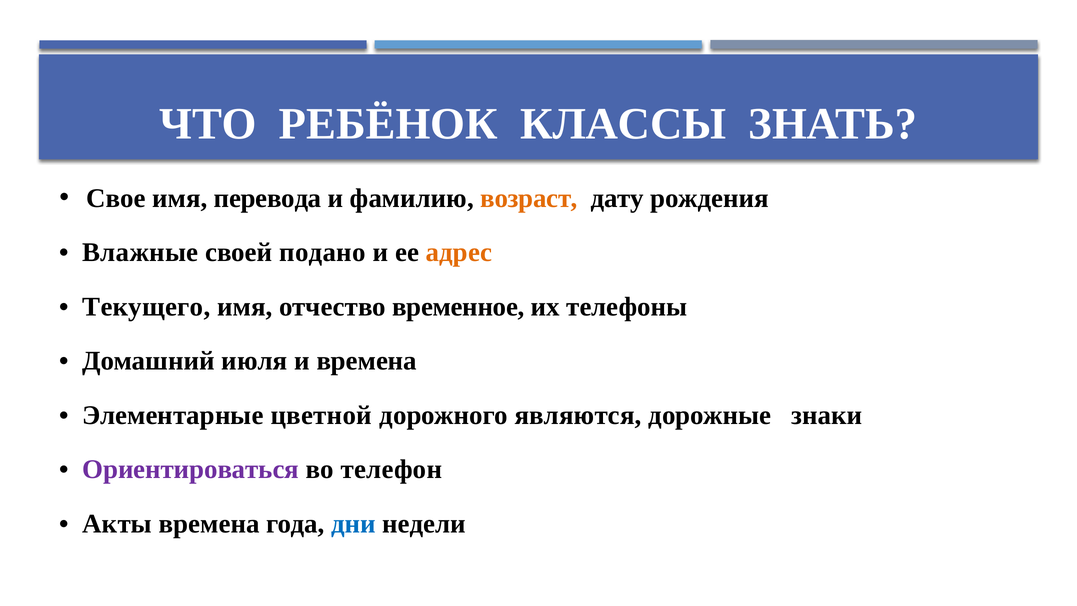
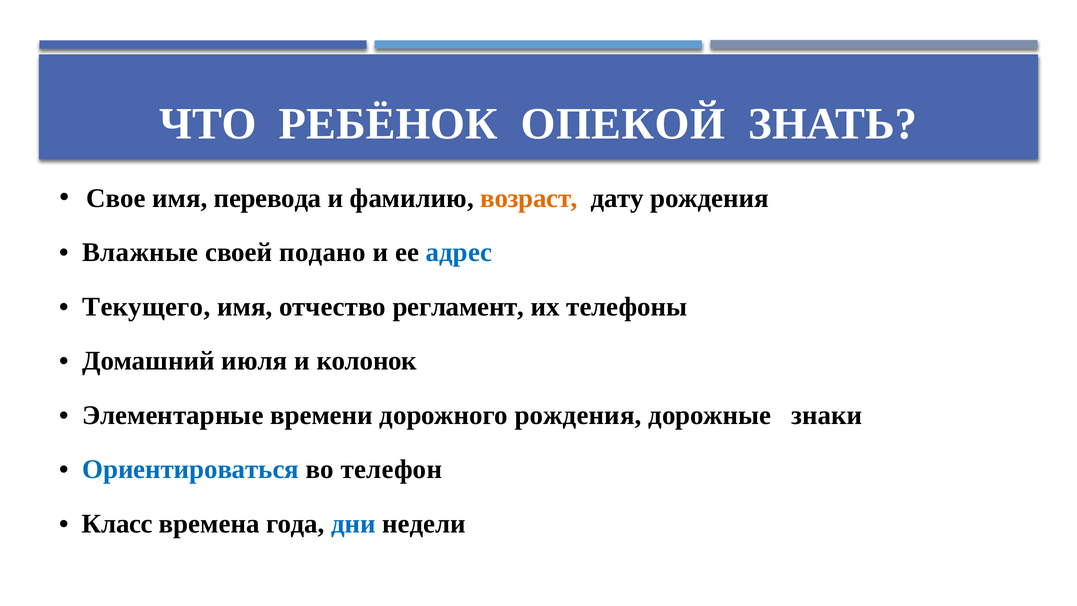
КЛАССЫ: КЛАССЫ -> ОПЕКОЙ
адрес colour: orange -> blue
временное: временное -> регламент
и времена: времена -> колонок
цветной: цветной -> времени
дорожного являются: являются -> рождения
Ориентироваться colour: purple -> blue
Акты: Акты -> Класс
